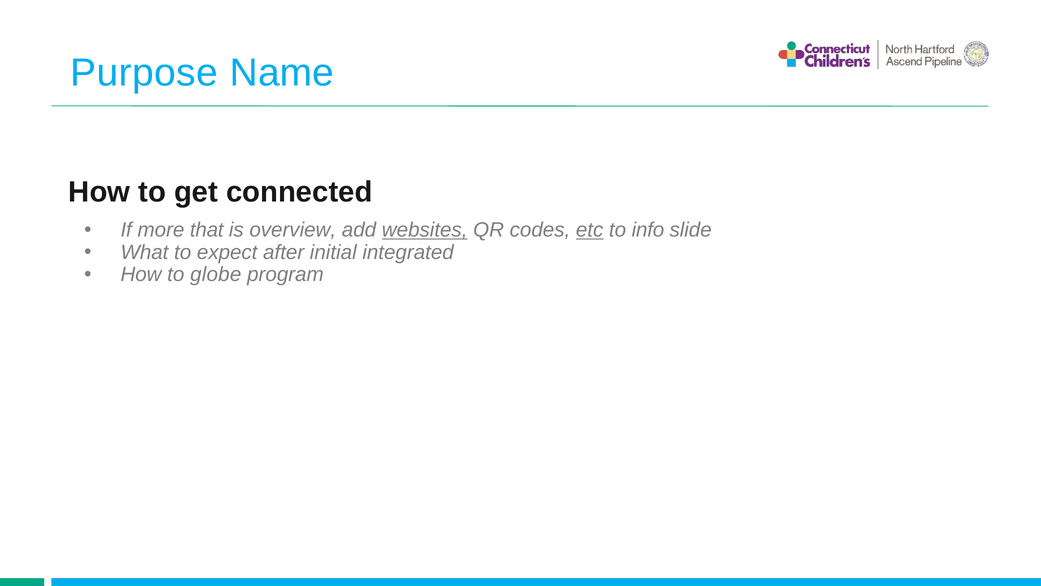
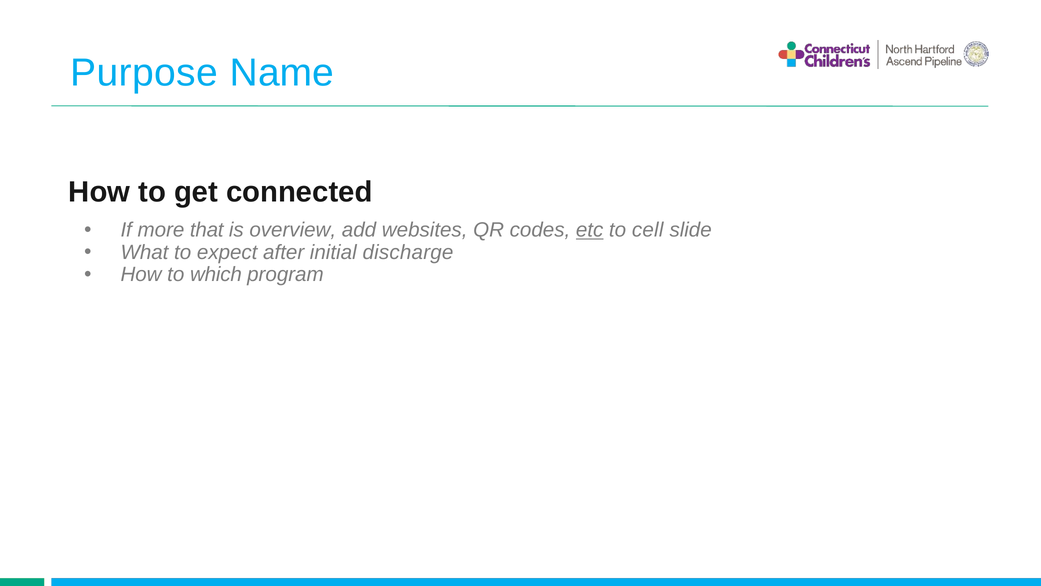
websites underline: present -> none
info: info -> cell
integrated: integrated -> discharge
globe: globe -> which
